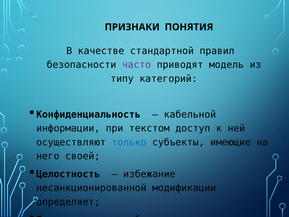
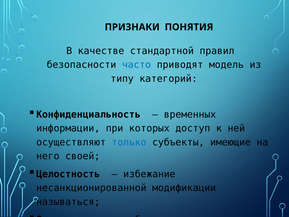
часто colour: purple -> blue
кабельной: кабельной -> временных
текстом: текстом -> которых
определяет: определяет -> называться
